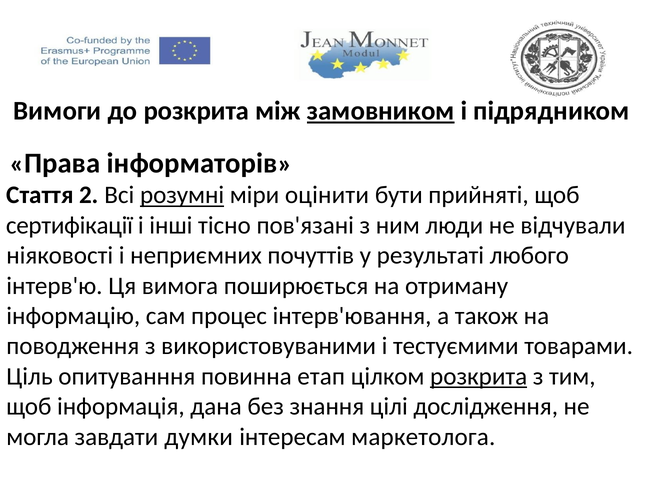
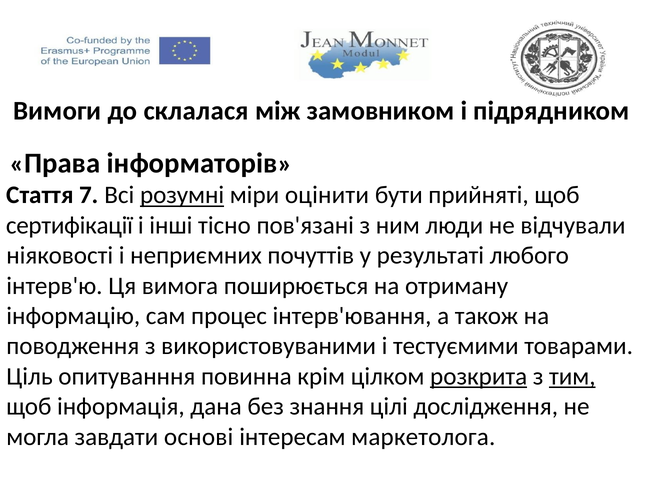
до розкрита: розкрита -> склалася
замовником underline: present -> none
2: 2 -> 7
етап: етап -> крім
тим underline: none -> present
думки: думки -> основі
